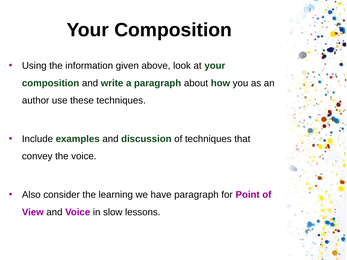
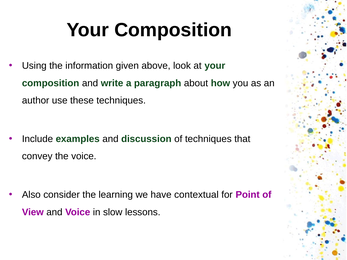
have paragraph: paragraph -> contextual
